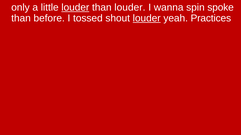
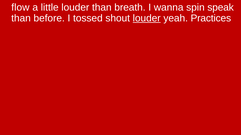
only: only -> flow
louder at (75, 7) underline: present -> none
than louder: louder -> breath
spoke: spoke -> speak
